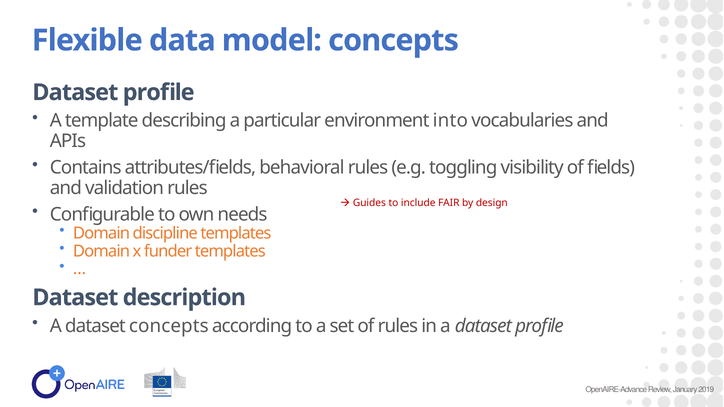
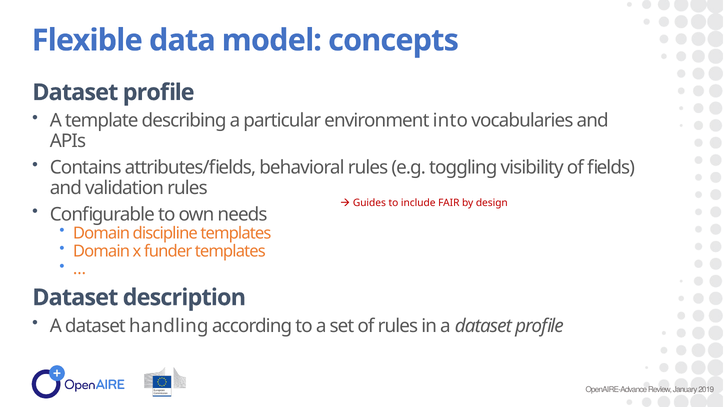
dataset concepts: concepts -> handling
